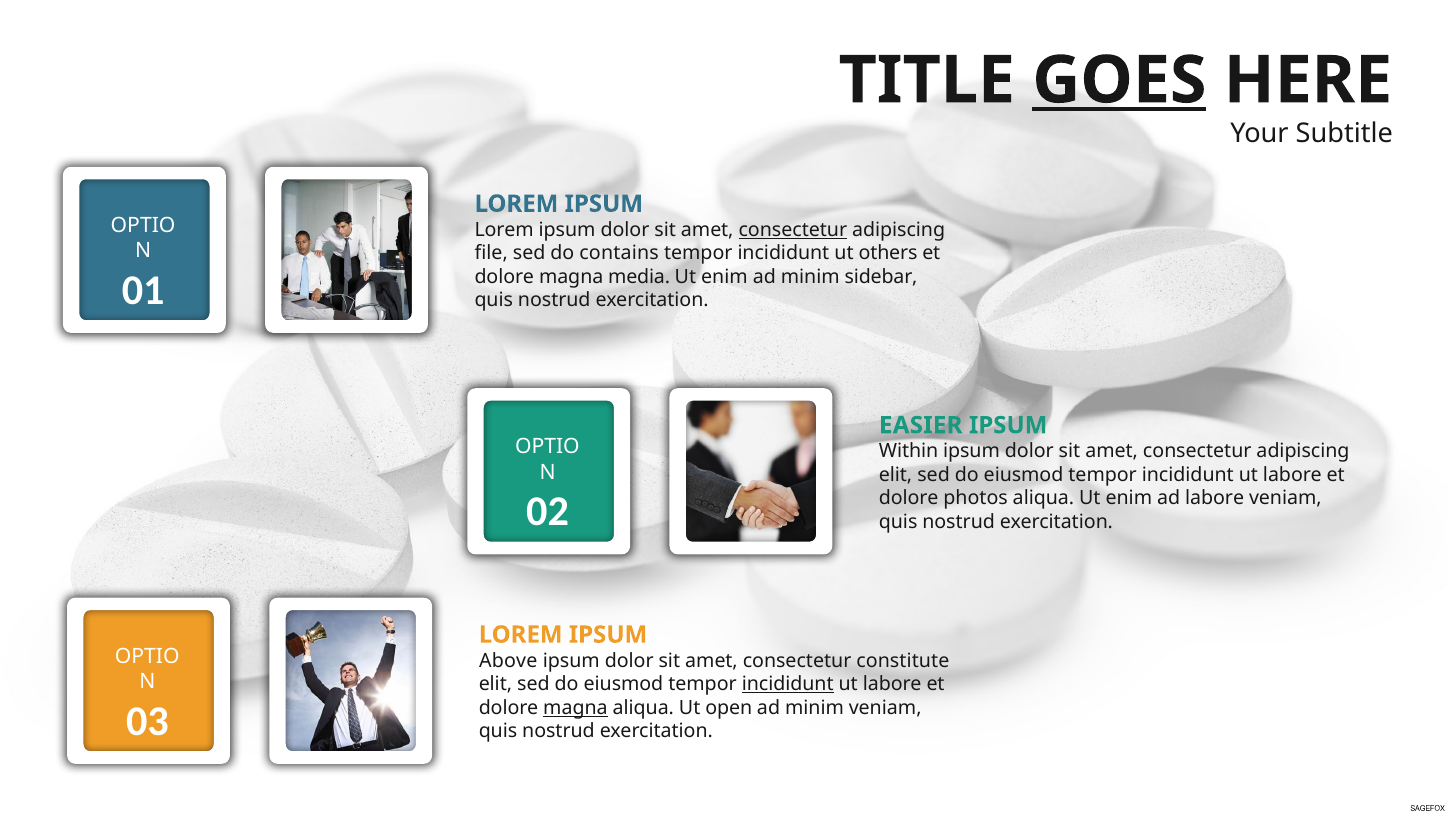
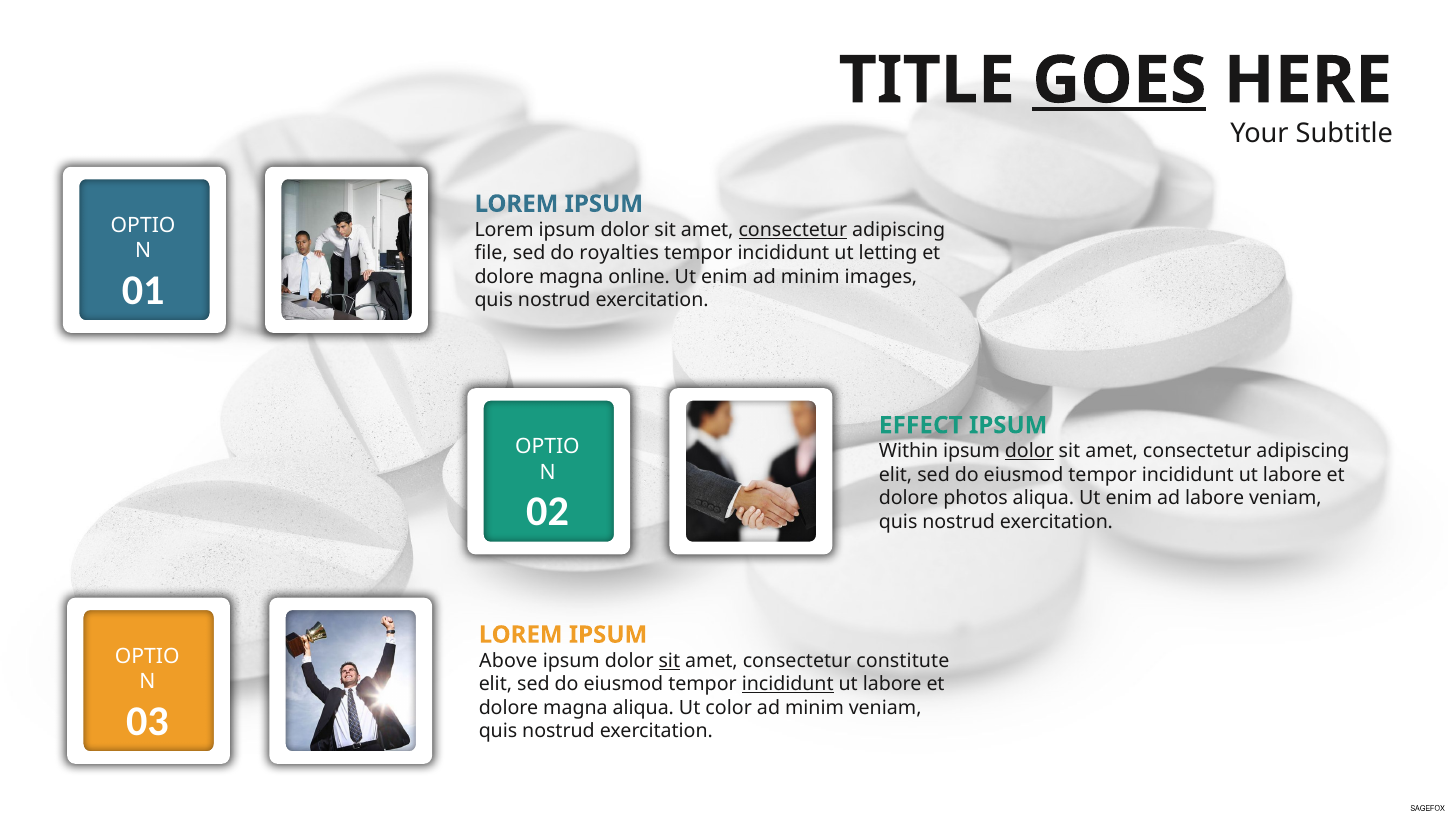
contains: contains -> royalties
others: others -> letting
media: media -> online
sidebar: sidebar -> images
EASIER: EASIER -> EFFECT
dolor at (1029, 451) underline: none -> present
sit at (669, 660) underline: none -> present
magna at (575, 707) underline: present -> none
open: open -> color
